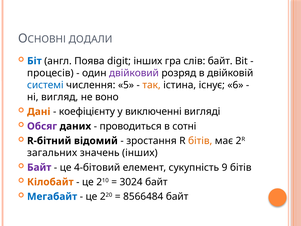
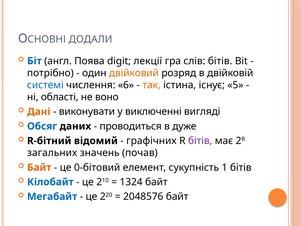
digit інших: інших -> лекції
слів байт: байт -> бітів
процесів: процесів -> потрібно
двійковий colour: purple -> orange
5: 5 -> 6
6: 6 -> 5
вигляд: вигляд -> області
коефіцієнту: коефіцієнту -> виконувати
Обсяг colour: purple -> blue
сотні: сотні -> дуже
зростання: зростання -> графічних
бітів at (200, 141) colour: orange -> purple
значень інших: інших -> почав
Байт at (39, 167) colour: purple -> orange
4-бітовий: 4-бітовий -> 0-бітовий
9: 9 -> 1
Кілобайт colour: orange -> blue
3024: 3024 -> 1324
8566484: 8566484 -> 2048576
